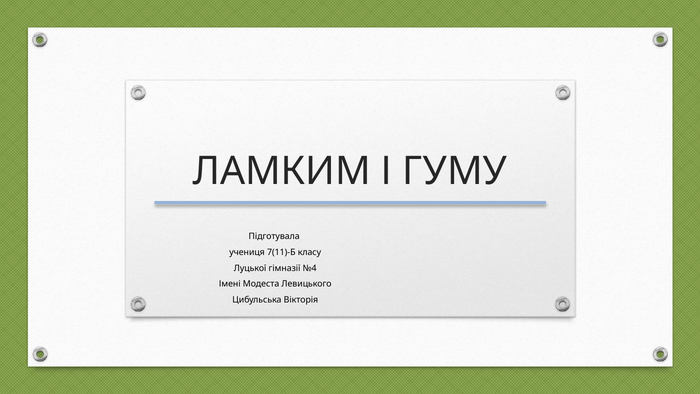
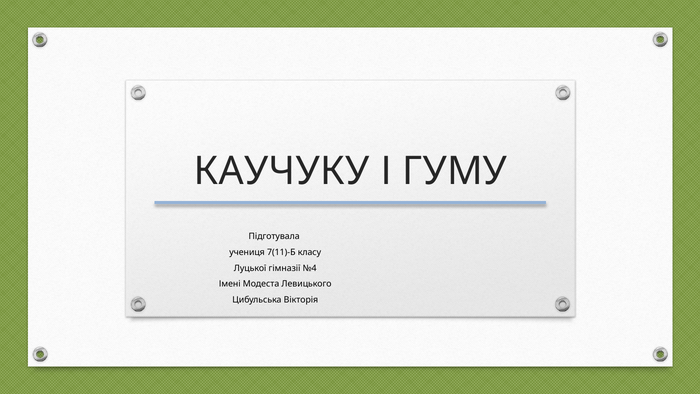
ЛАМКИМ: ЛАМКИМ -> КАУЧУКУ
